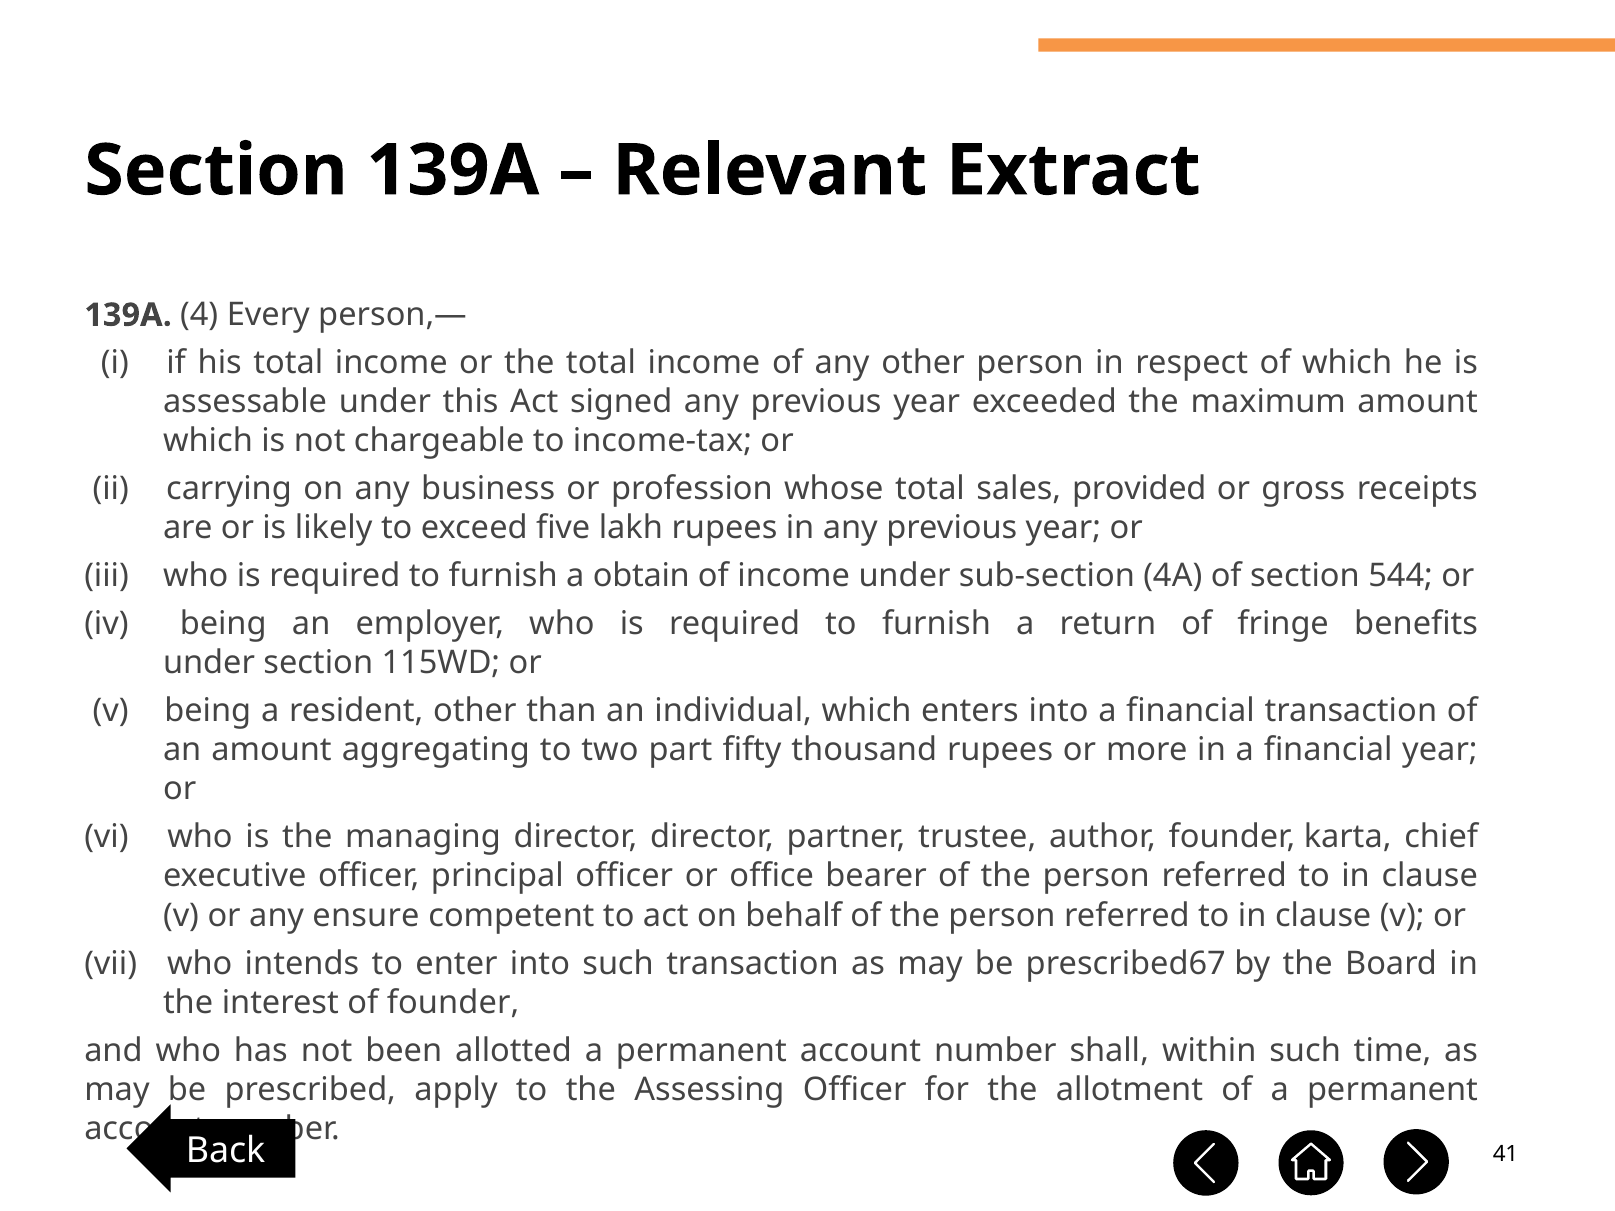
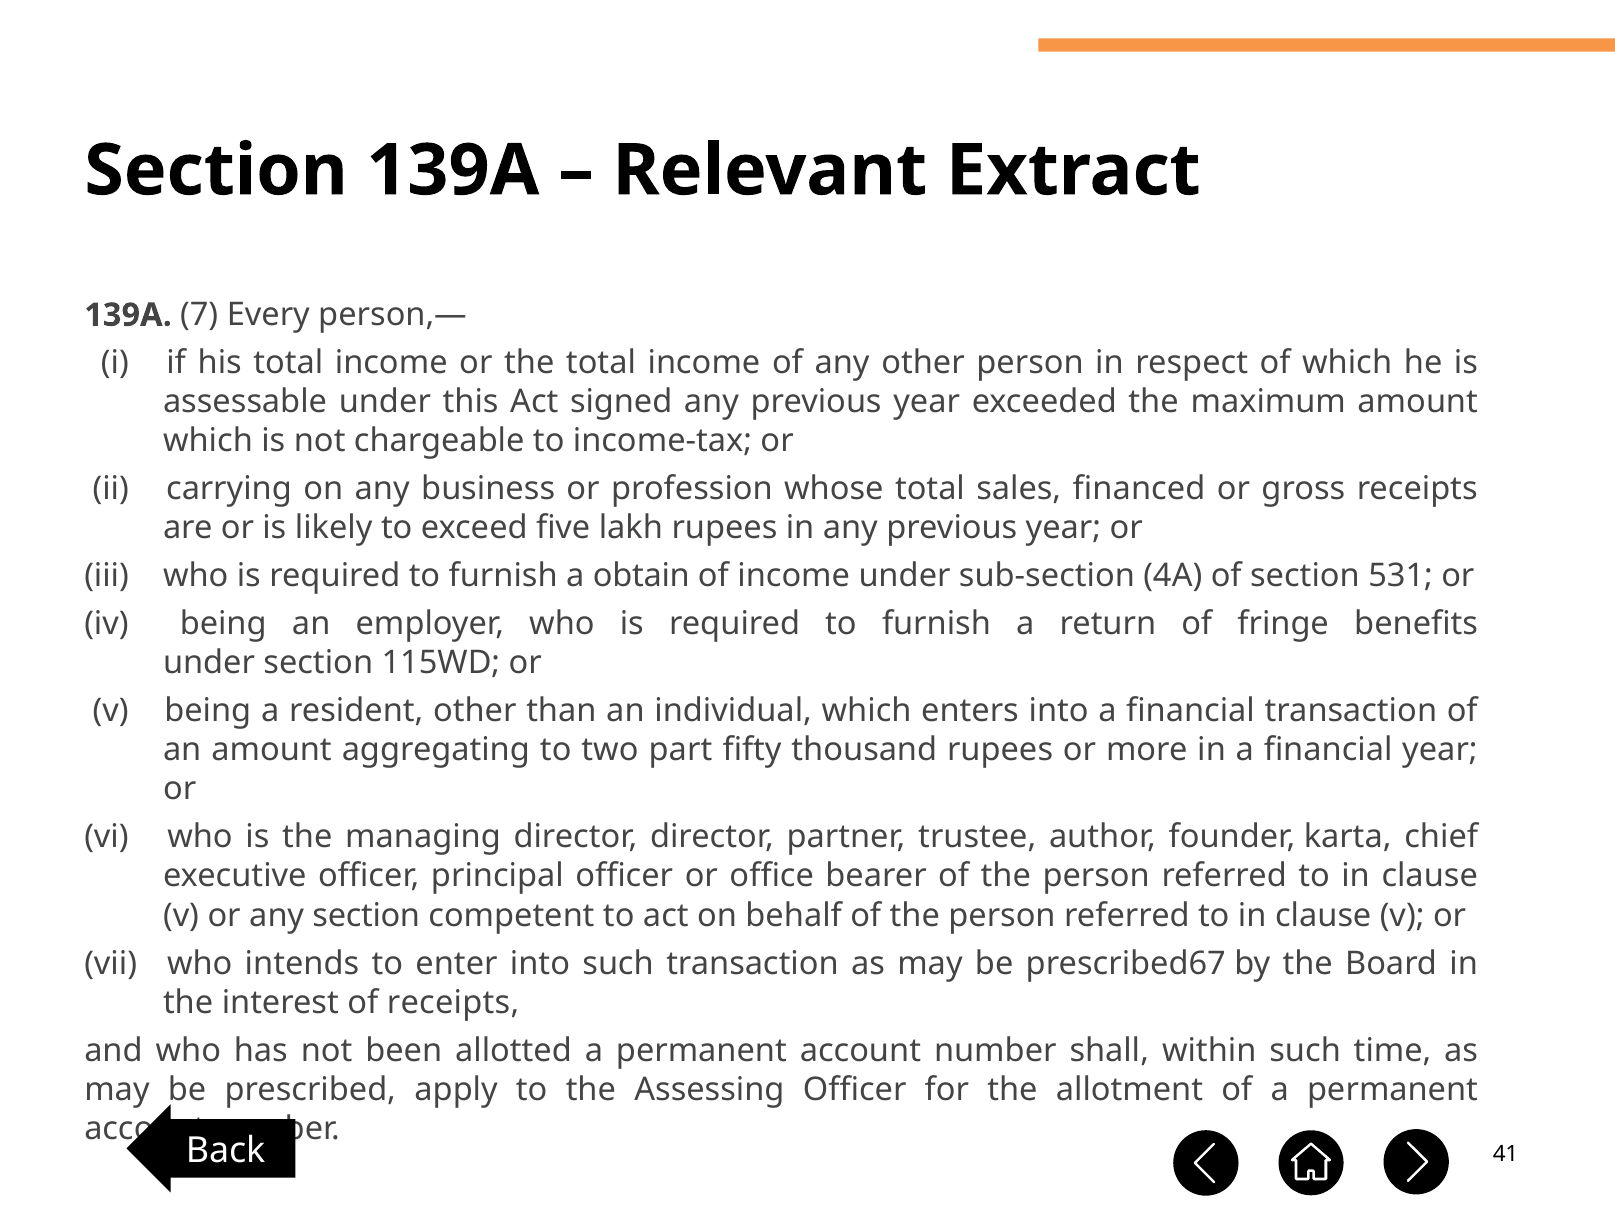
4: 4 -> 7
provided: provided -> financed
544: 544 -> 531
any ensure: ensure -> section
of founder: founder -> receipts
